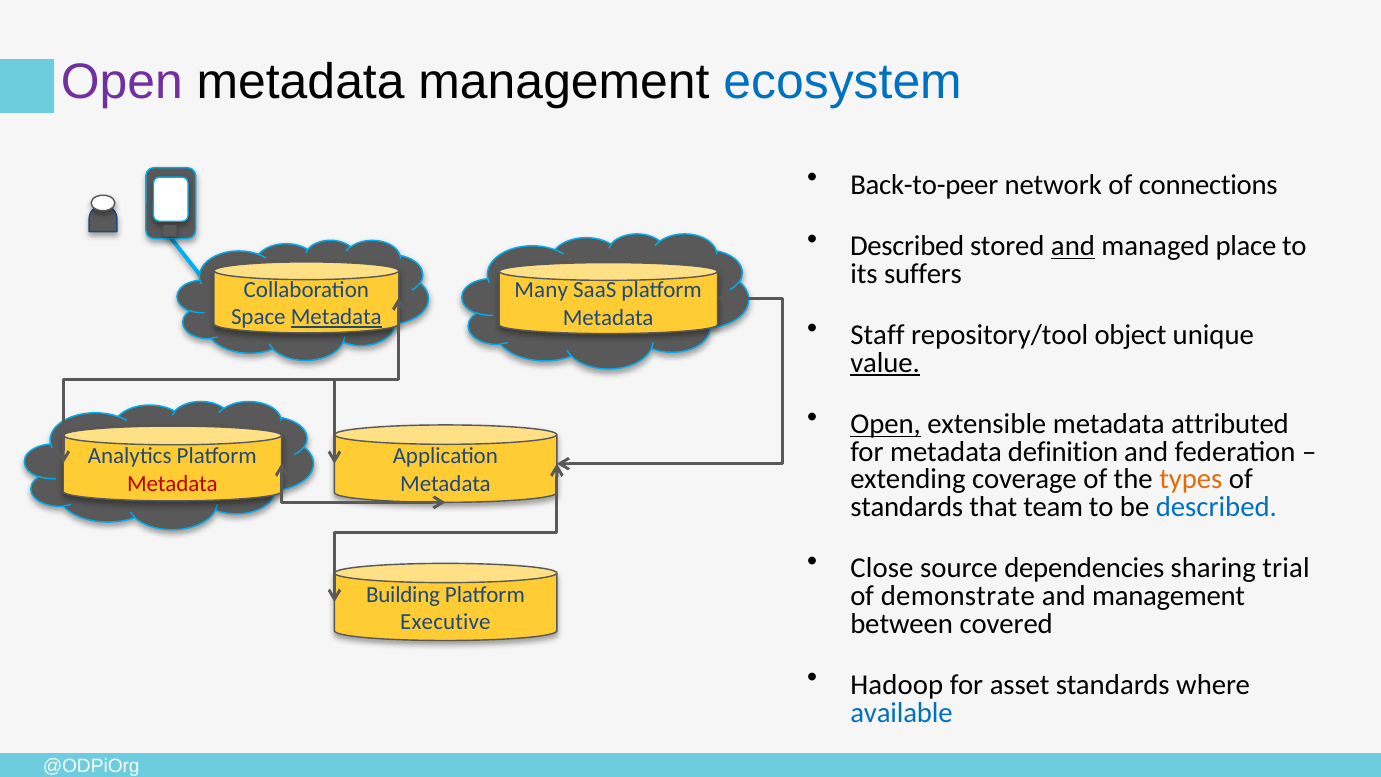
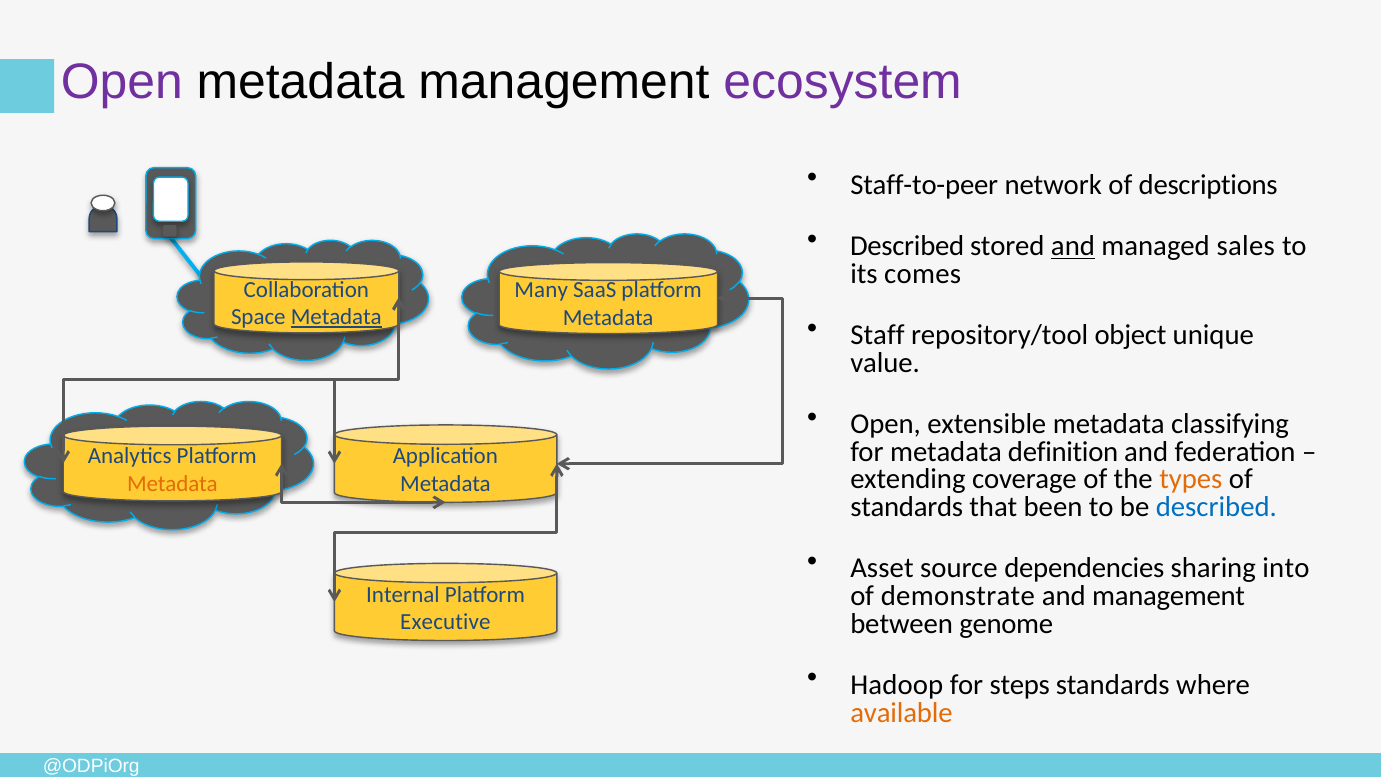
ecosystem colour: blue -> purple
Back-to-peer: Back-to-peer -> Staff-to-peer
connections: connections -> descriptions
place: place -> sales
suffers: suffers -> comes
value underline: present -> none
Open at (886, 424) underline: present -> none
attributed: attributed -> classifying
Metadata at (172, 483) colour: red -> orange
team: team -> been
Close: Close -> Asset
trial: trial -> into
Building: Building -> Internal
covered: covered -> genome
asset: asset -> steps
available colour: blue -> orange
